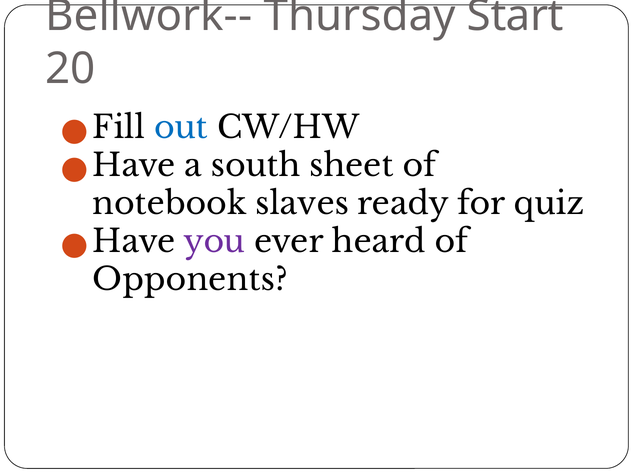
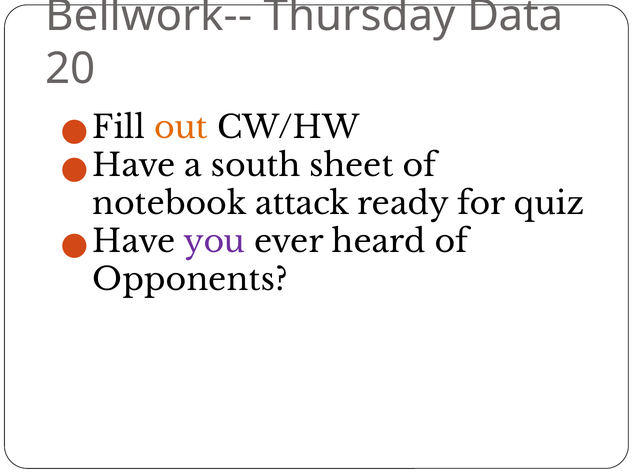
Start: Start -> Data
out colour: blue -> orange
slaves: slaves -> attack
